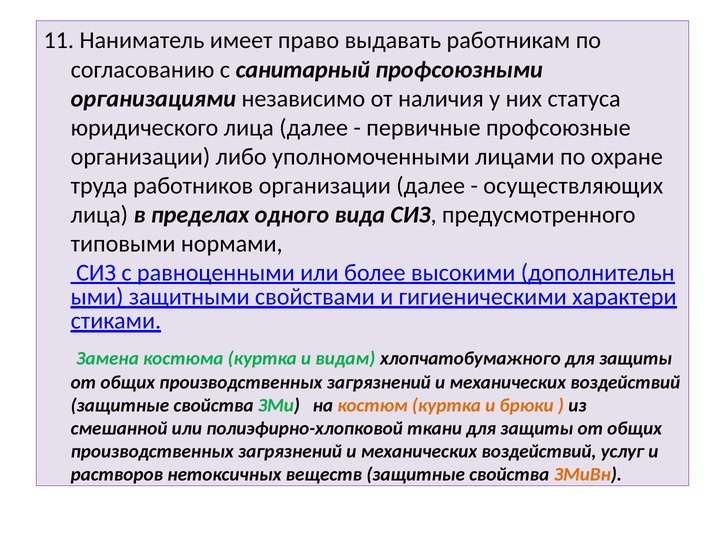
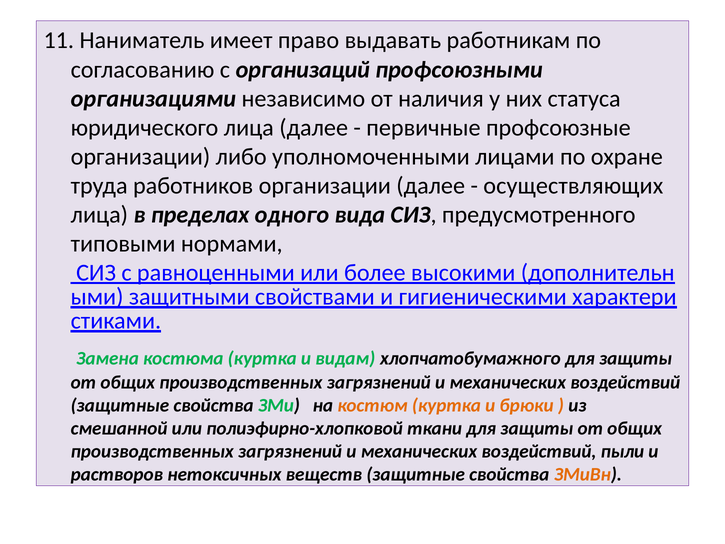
санитарный: санитарный -> организаций
услуг: услуг -> пыли
